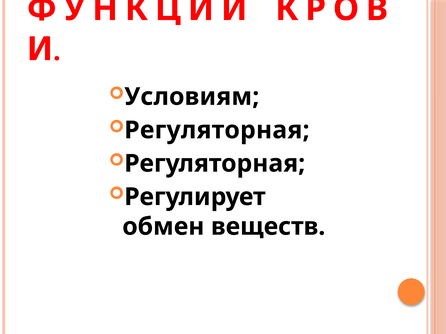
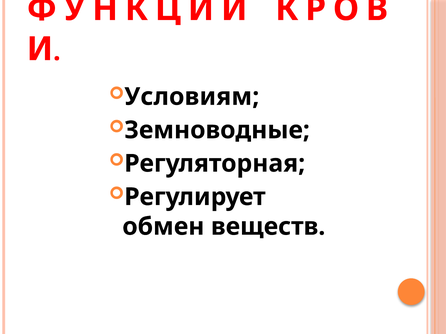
Регуляторная at (217, 130): Регуляторная -> Земноводные
